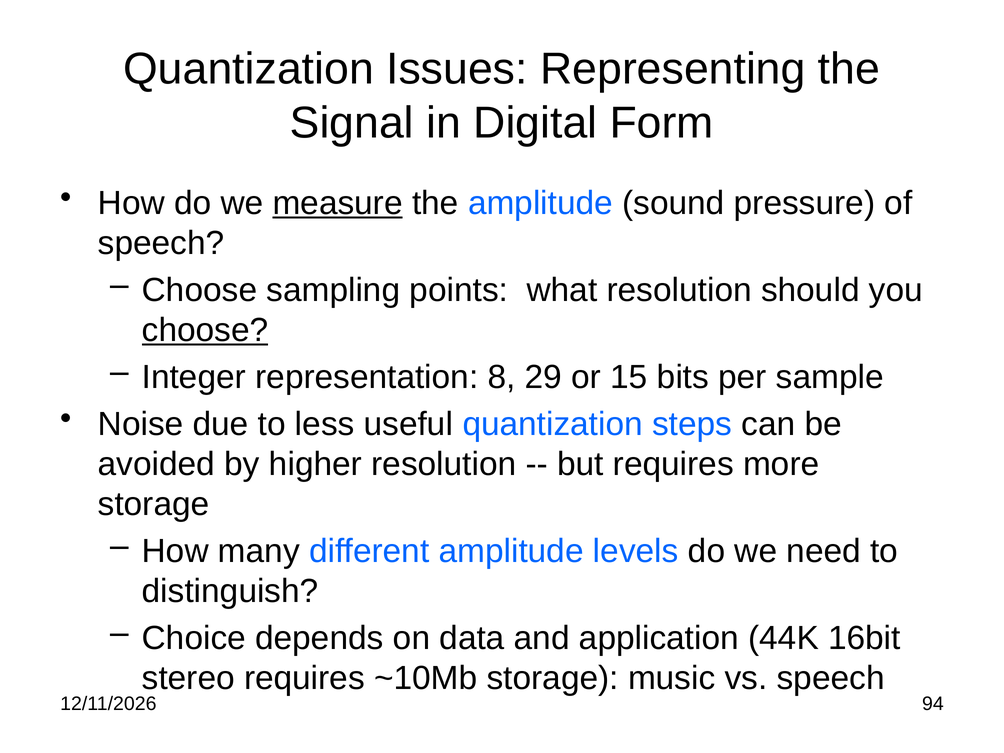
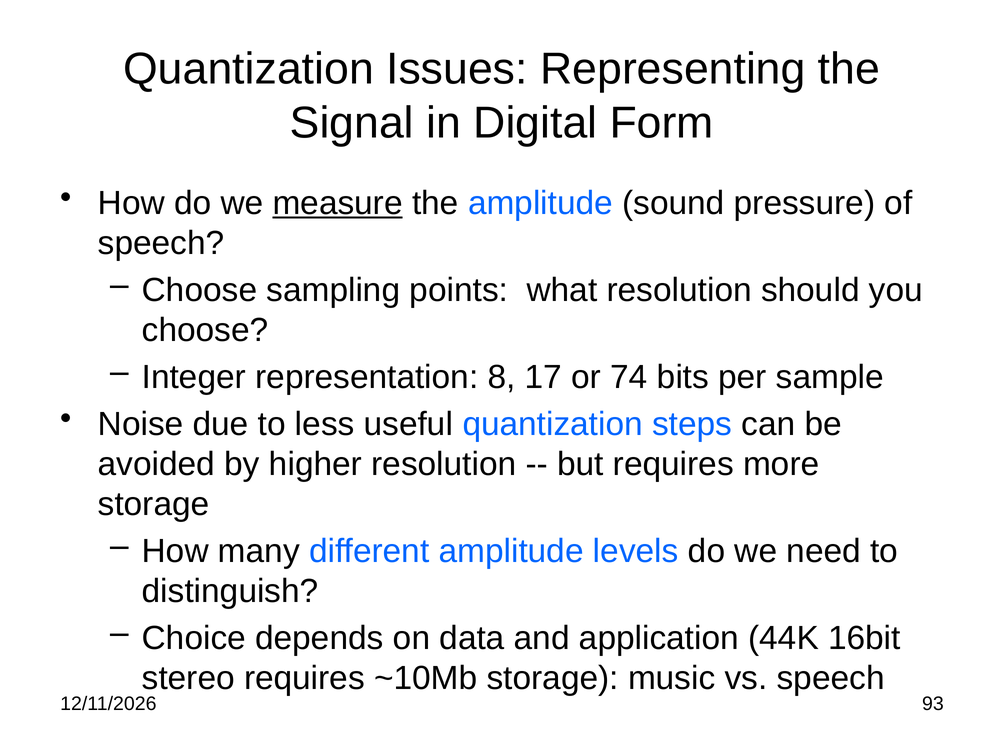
choose at (205, 330) underline: present -> none
29: 29 -> 17
15: 15 -> 74
94: 94 -> 93
